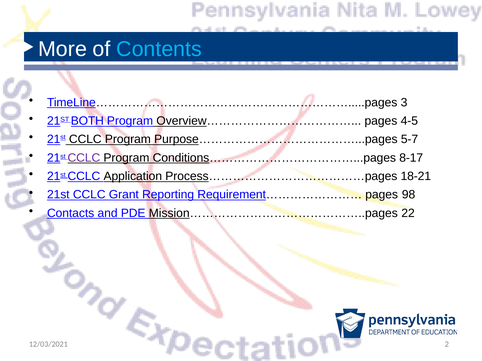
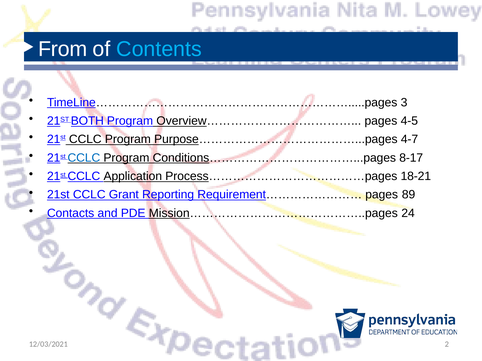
More: More -> From
5-7: 5-7 -> 4-7
CCLC at (84, 158) colour: purple -> blue
98: 98 -> 89
22: 22 -> 24
